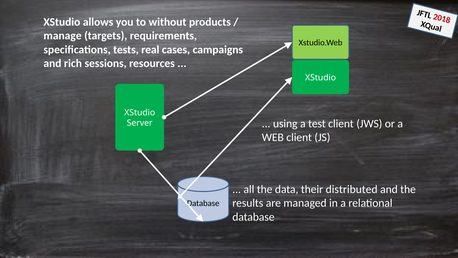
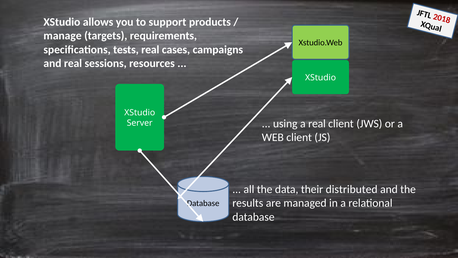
without: without -> support
and rich: rich -> real
a test: test -> real
